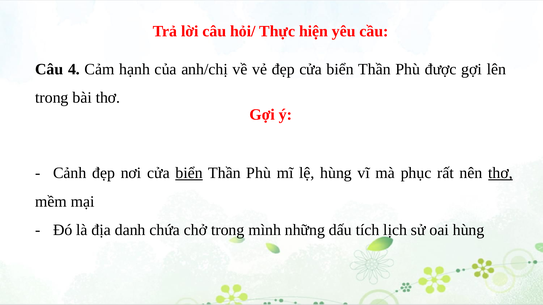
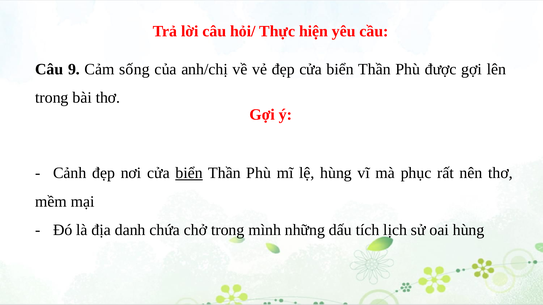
4: 4 -> 9
hạnh: hạnh -> sống
thơ at (500, 173) underline: present -> none
